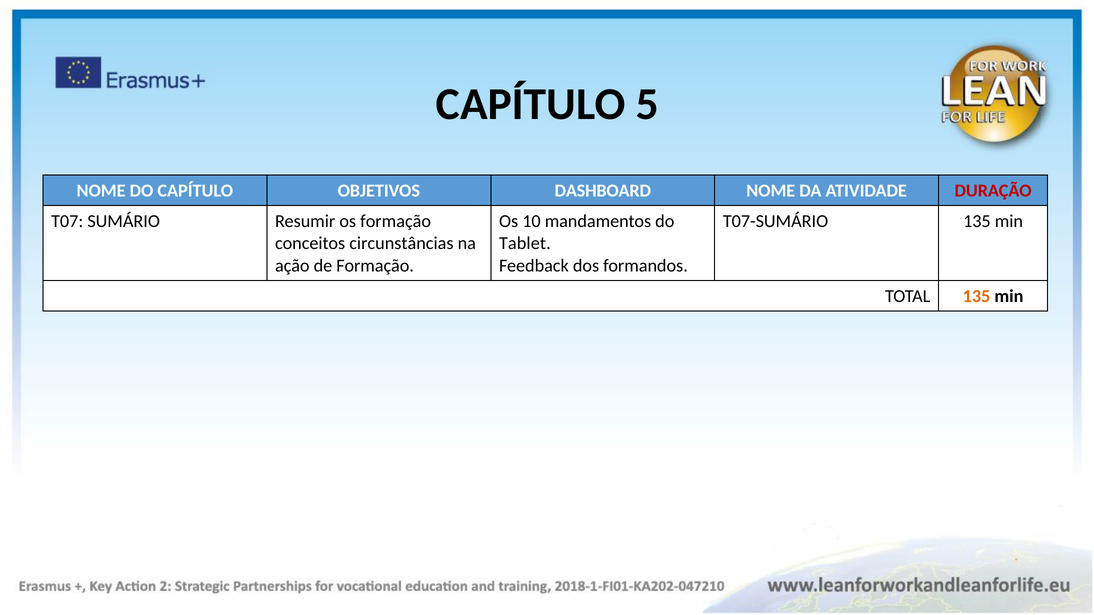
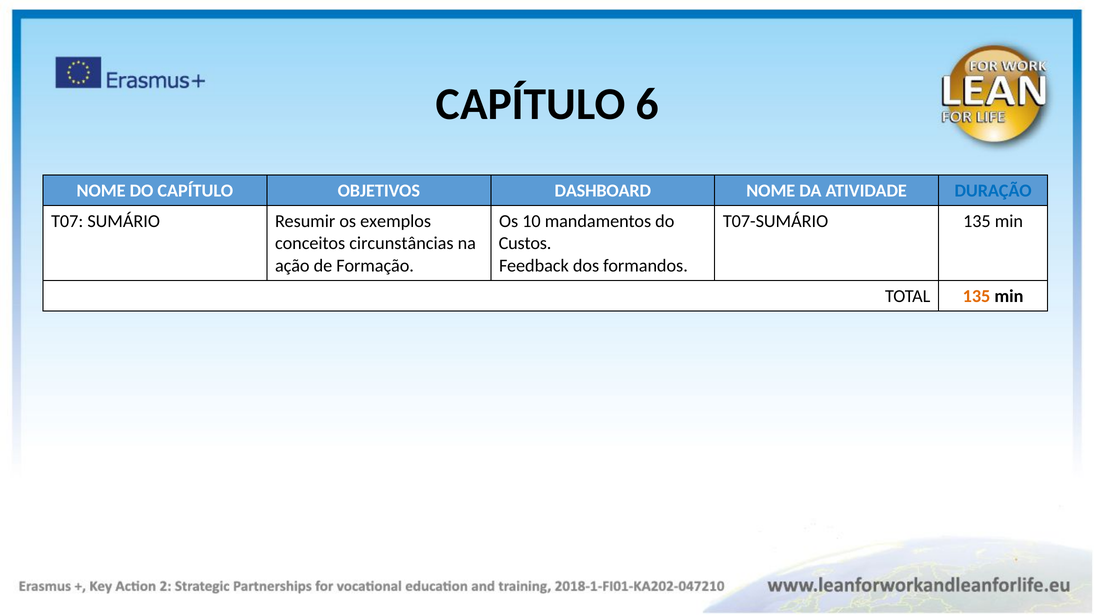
5: 5 -> 6
DURAÇÃO colour: red -> blue
os formação: formação -> exemplos
Tablet: Tablet -> Custos
